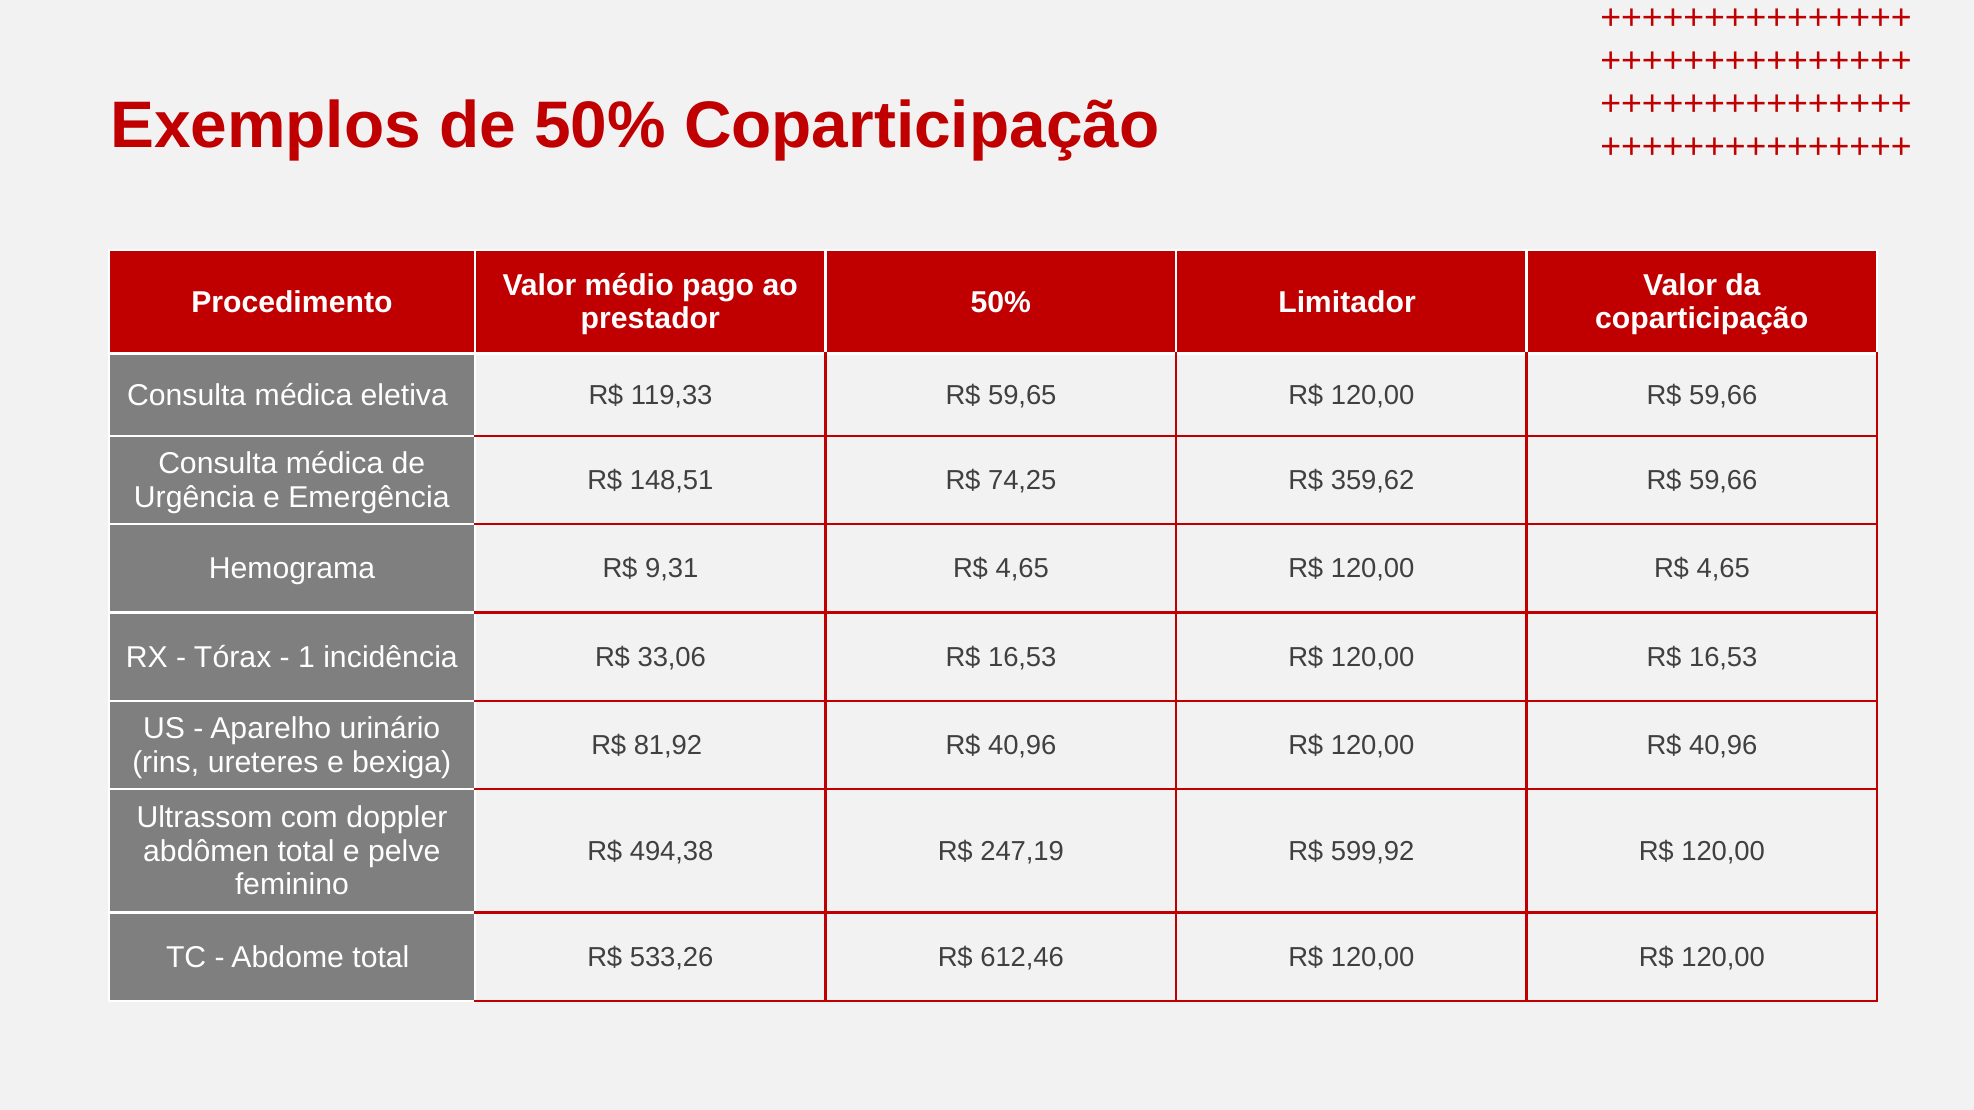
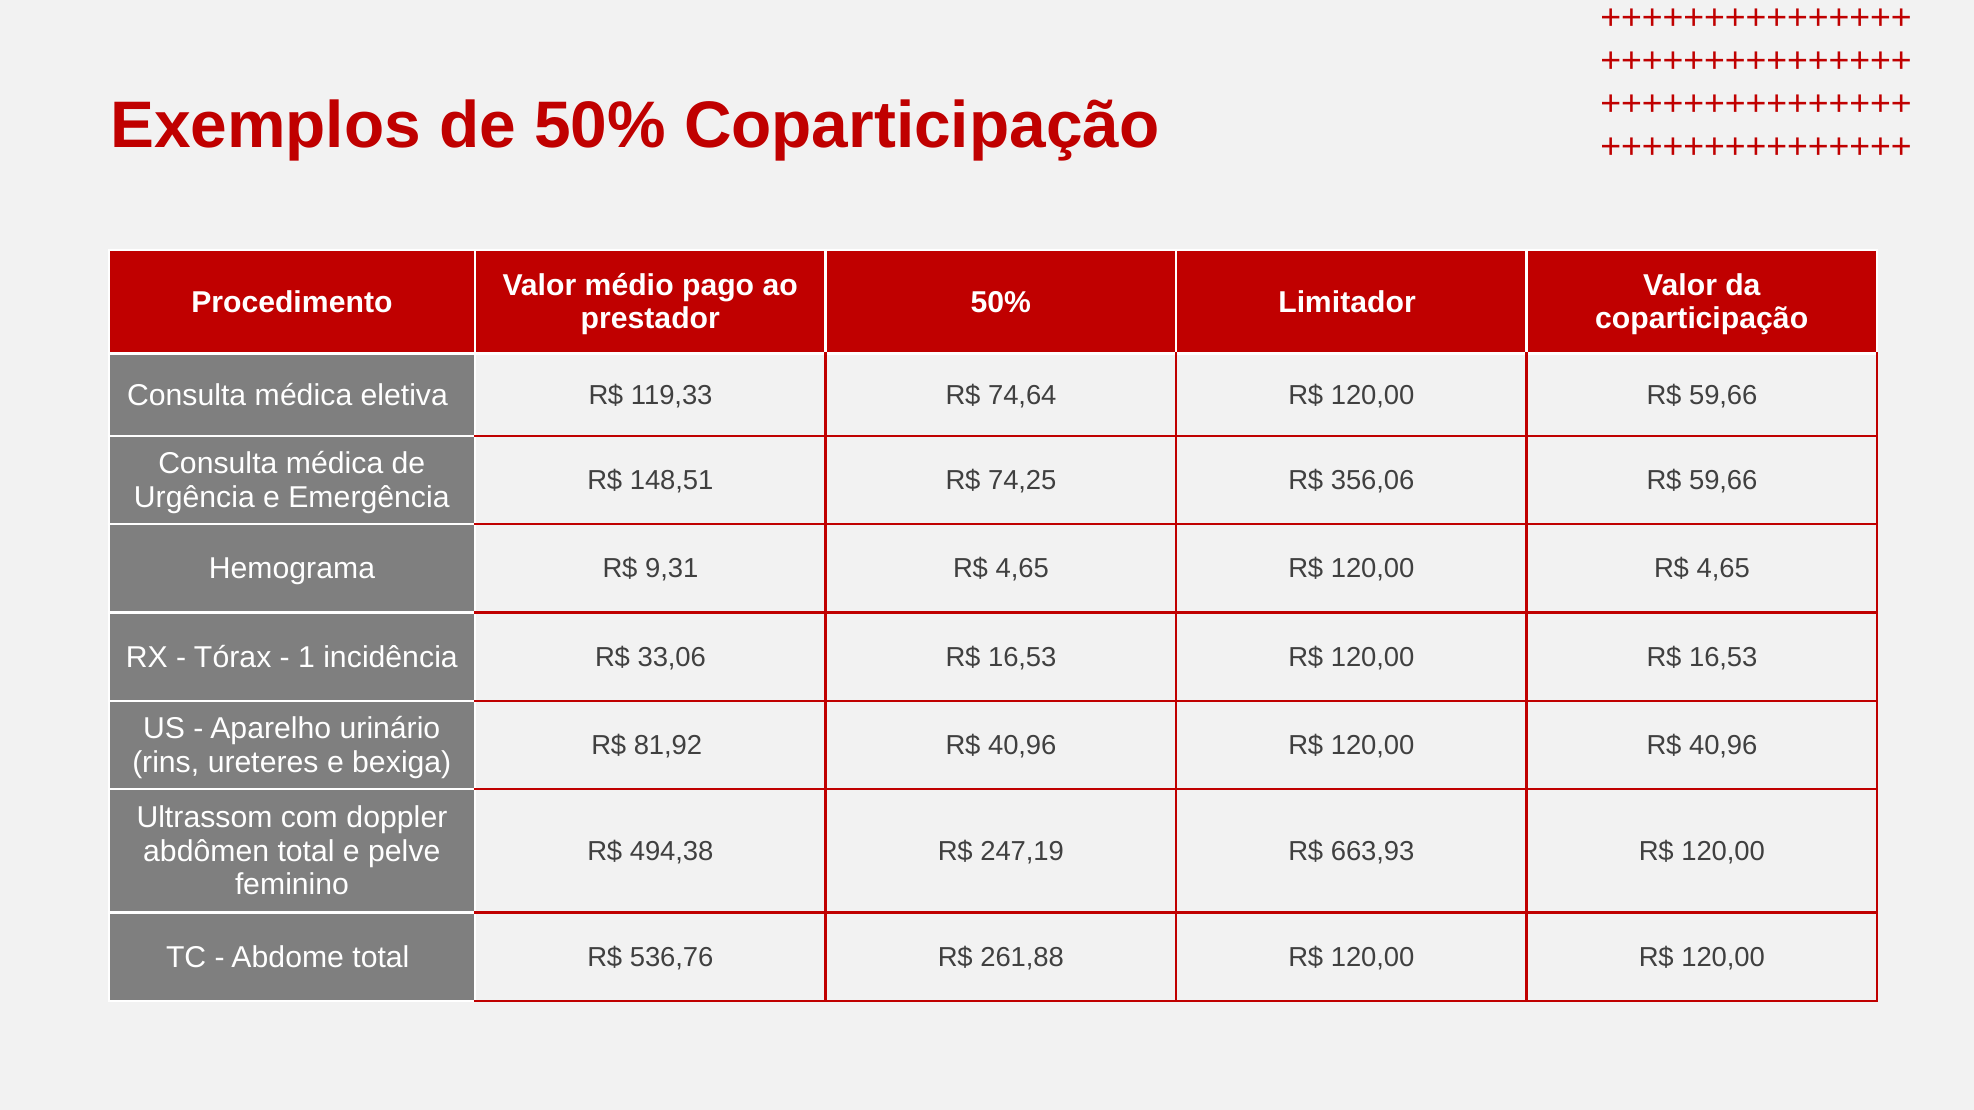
59,65: 59,65 -> 74,64
359,62: 359,62 -> 356,06
599,92: 599,92 -> 663,93
533,26: 533,26 -> 536,76
612,46: 612,46 -> 261,88
